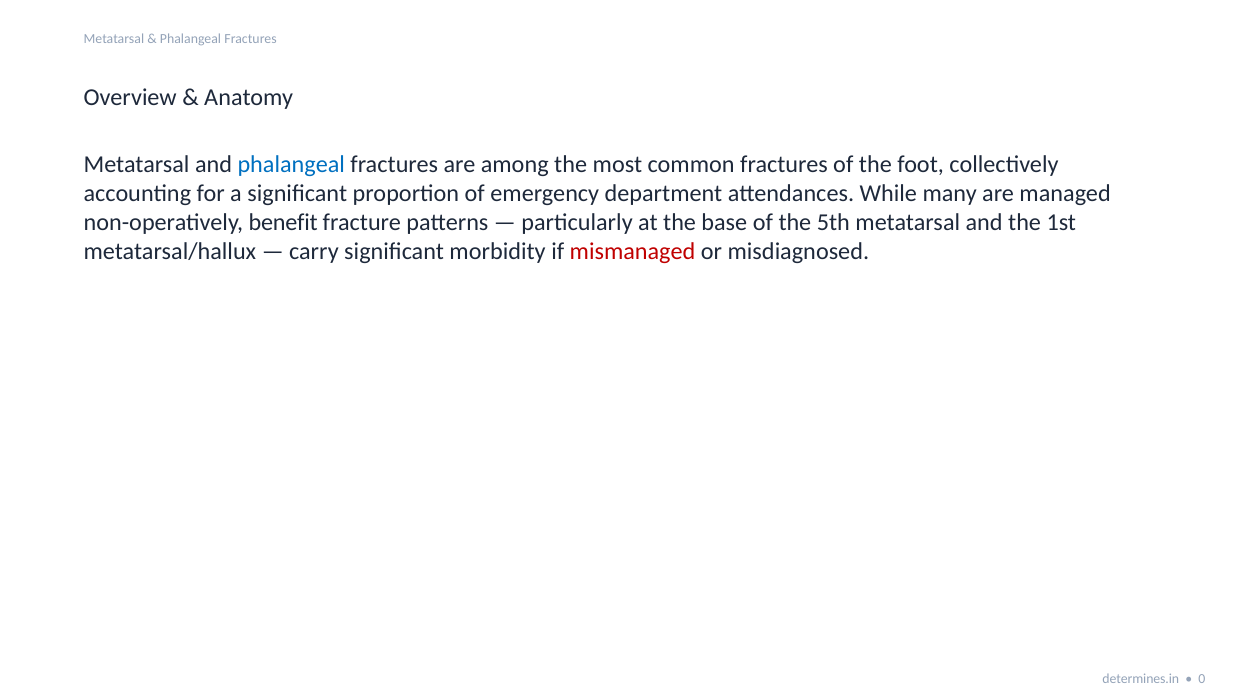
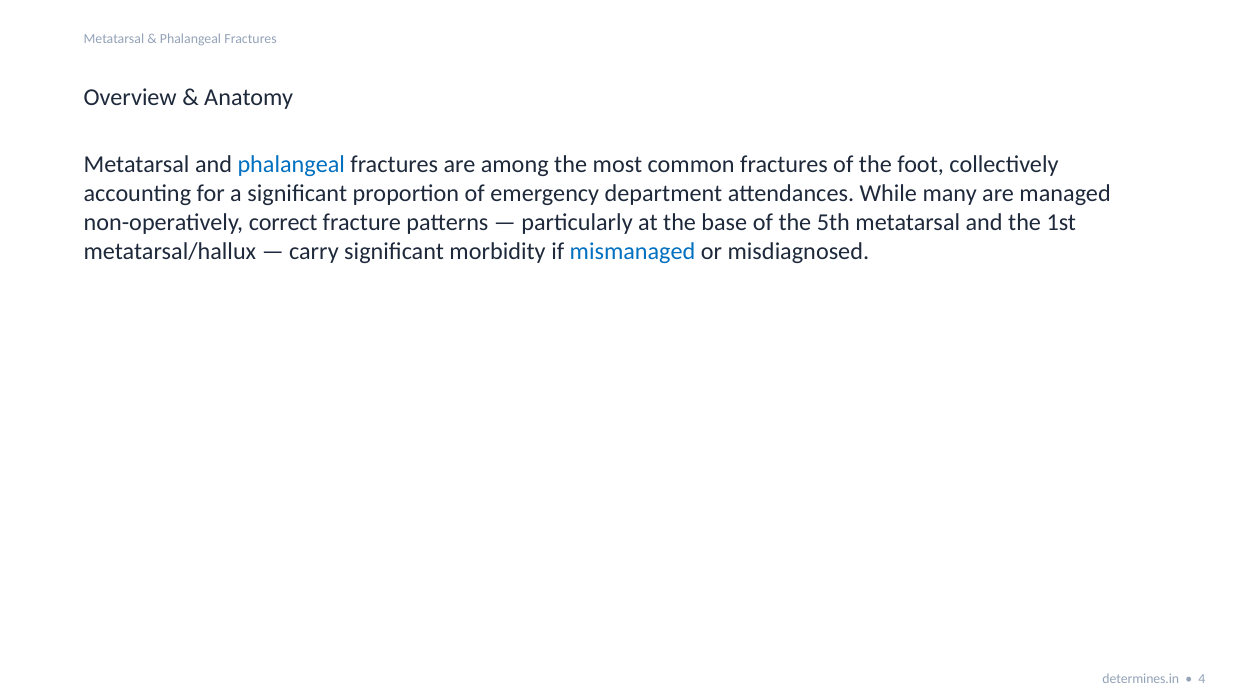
benefit: benefit -> correct
mismanaged colour: red -> blue
0: 0 -> 4
